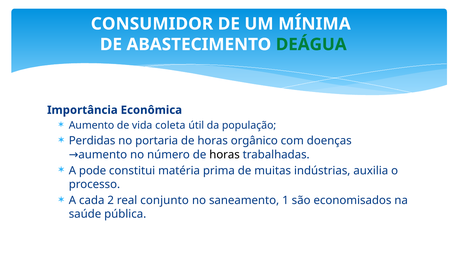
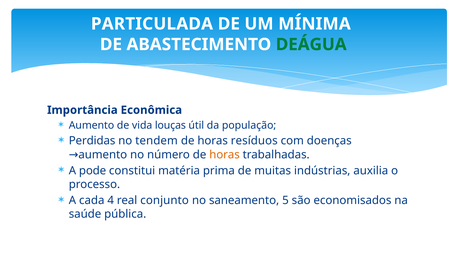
CONSUMIDOR: CONSUMIDOR -> PARTICULADA
coleta: coleta -> louças
portaria: portaria -> tendem
orgânico: orgânico -> resíduos
horas at (225, 154) colour: black -> orange
2: 2 -> 4
1: 1 -> 5
